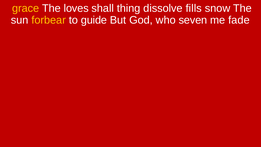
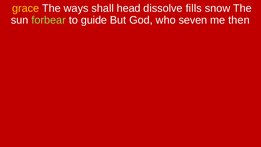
loves: loves -> ways
thing: thing -> head
forbear colour: yellow -> light green
fade: fade -> then
